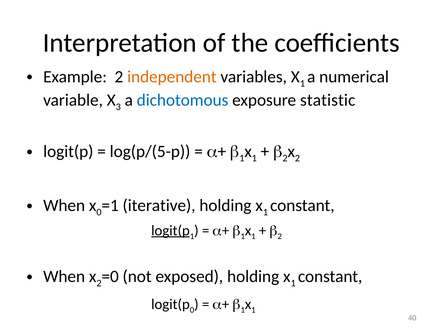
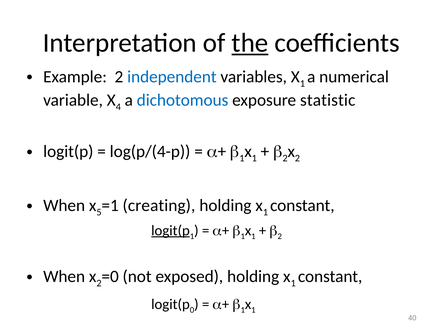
the underline: none -> present
independent colour: orange -> blue
3: 3 -> 4
log(p/(5-p: log(p/(5-p -> log(p/(4-p
0 at (99, 212): 0 -> 5
iterative: iterative -> creating
